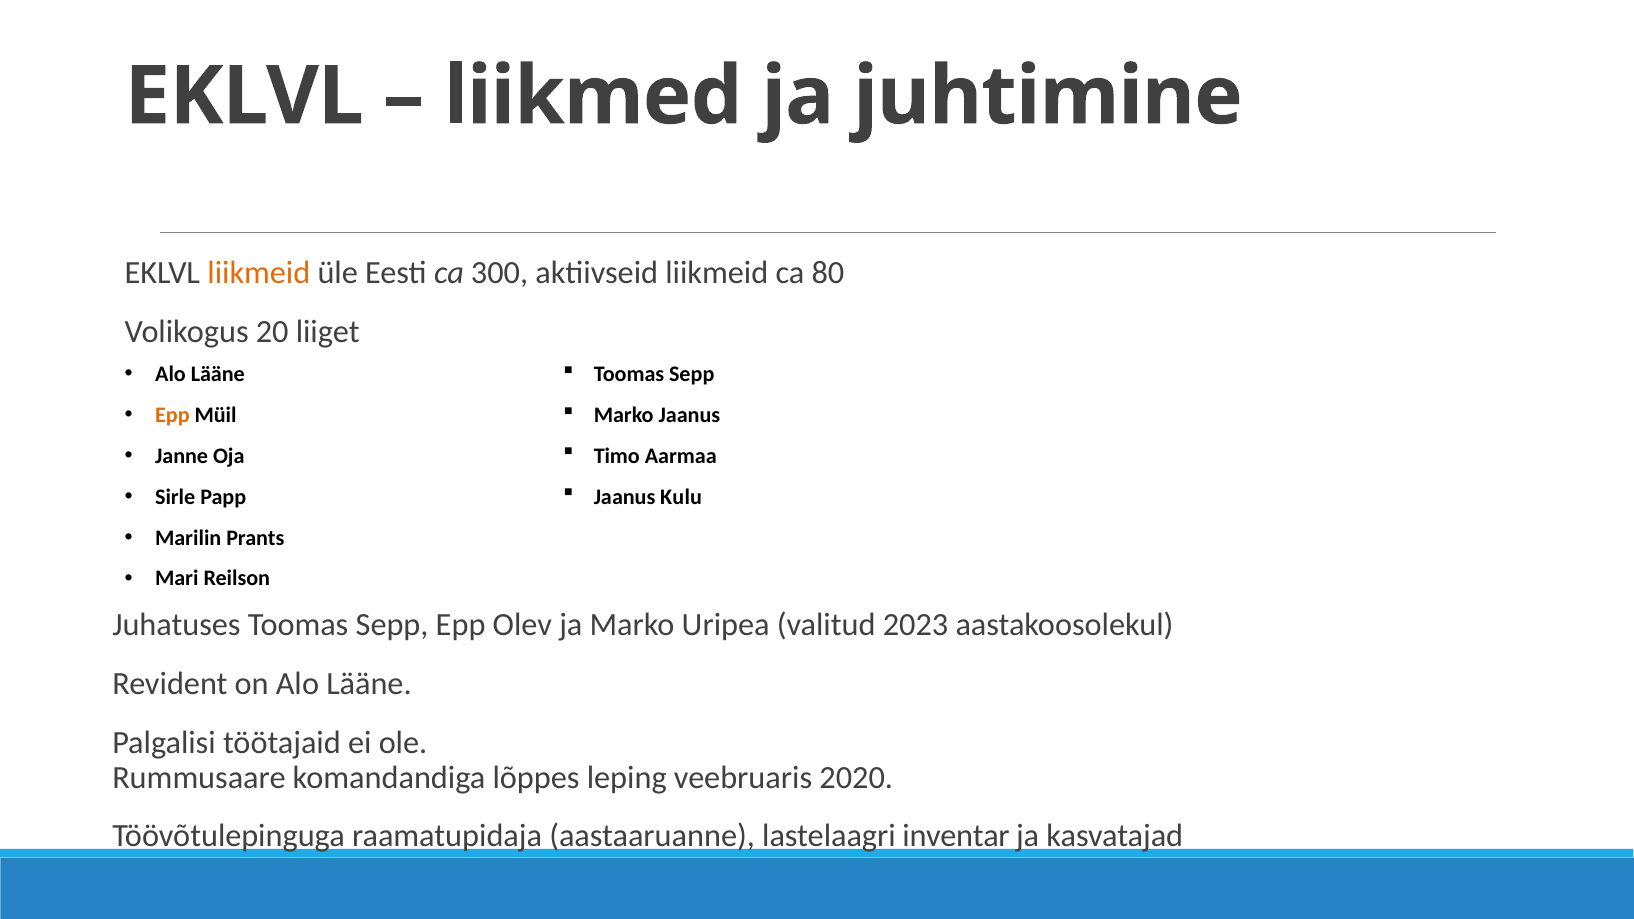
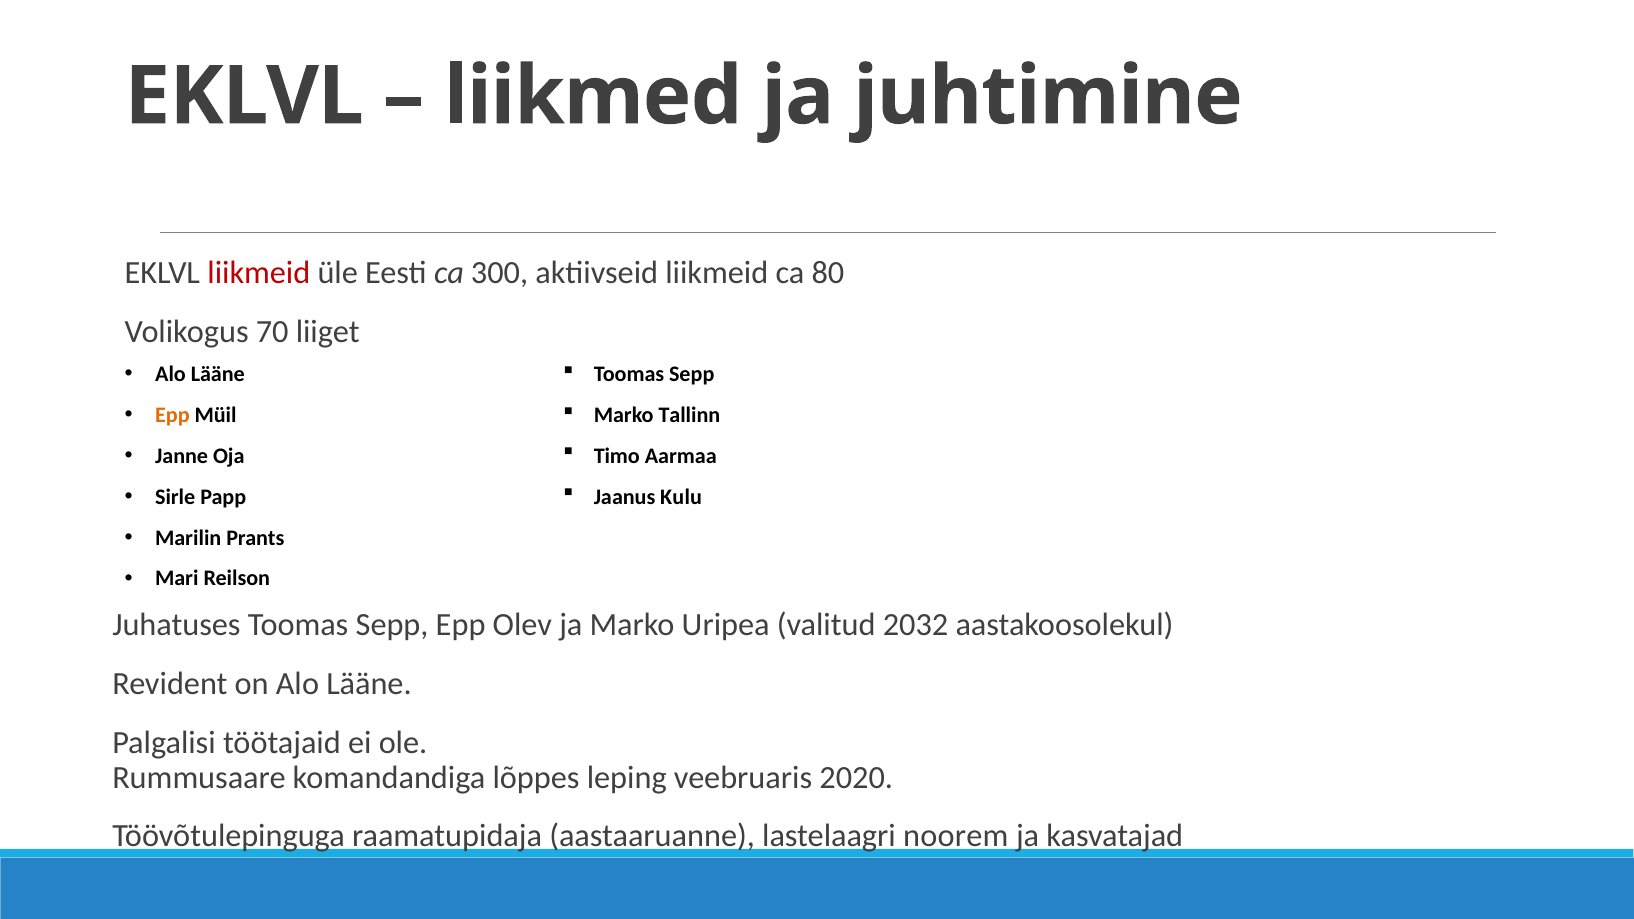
liikmeid at (259, 273) colour: orange -> red
20: 20 -> 70
Marko Jaanus: Jaanus -> Tallinn
2023: 2023 -> 2032
inventar: inventar -> noorem
